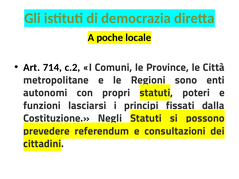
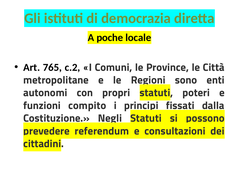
714: 714 -> 765
lasciarsi: lasciarsi -> compito
